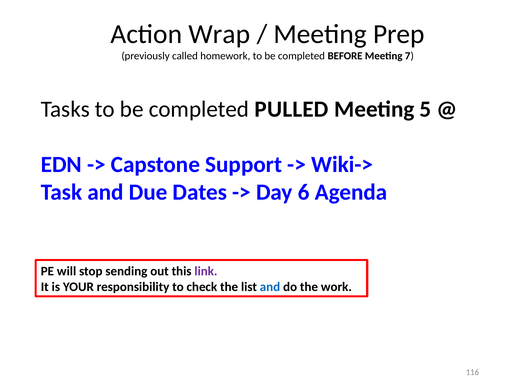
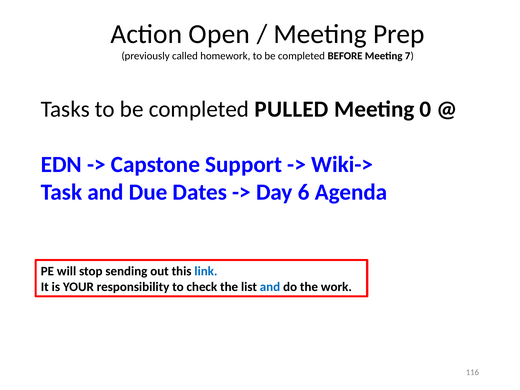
Wrap: Wrap -> Open
5: 5 -> 0
link colour: purple -> blue
